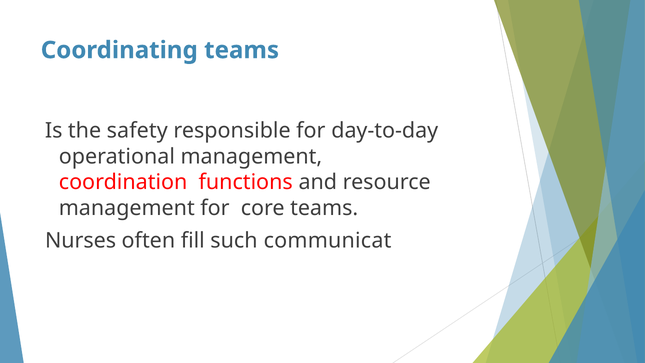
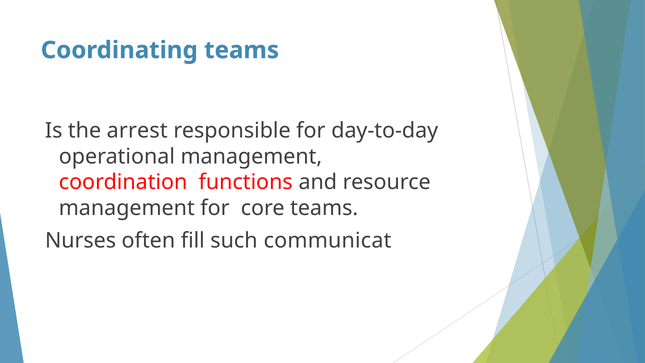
safety: safety -> arrest
